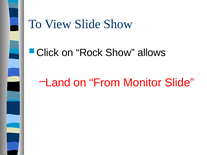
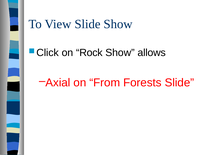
Land: Land -> Axial
Monitor: Monitor -> Forests
